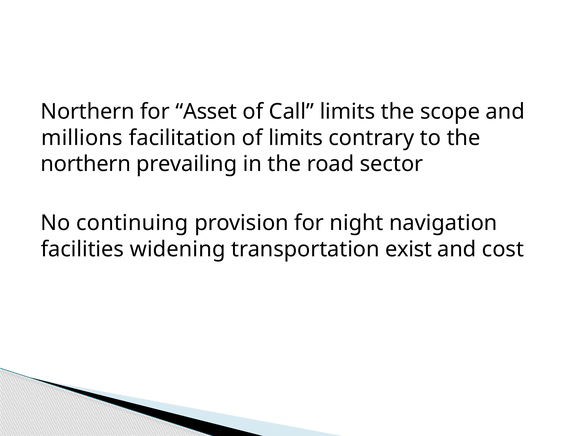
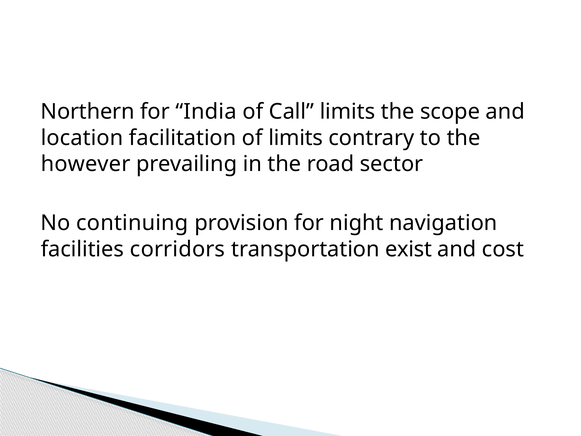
Asset: Asset -> India
millions: millions -> location
northern at (86, 164): northern -> however
widening: widening -> corridors
